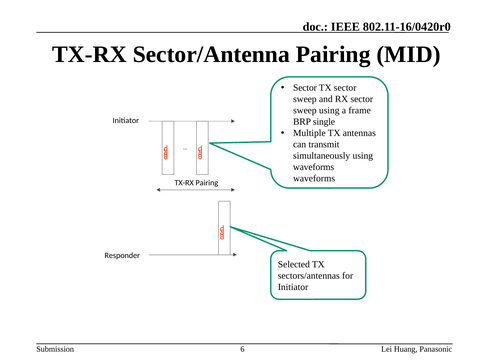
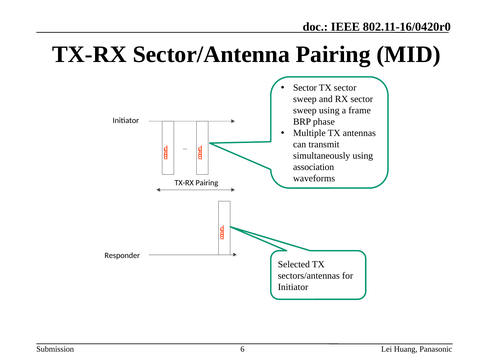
single: single -> phase
waveforms at (314, 167): waveforms -> association
